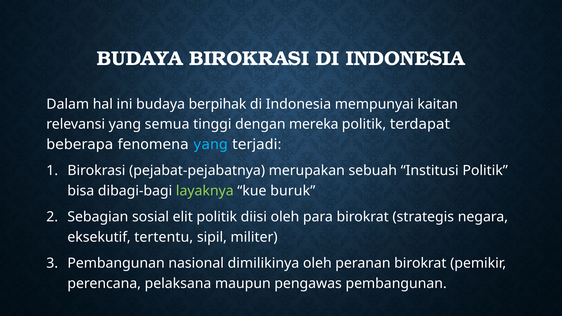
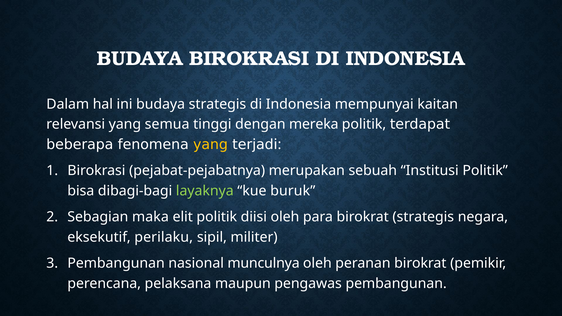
budaya berpihak: berpihak -> strategis
yang at (210, 145) colour: light blue -> yellow
sosial: sosial -> maka
tertentu: tertentu -> perilaku
dimilikinya: dimilikinya -> munculnya
